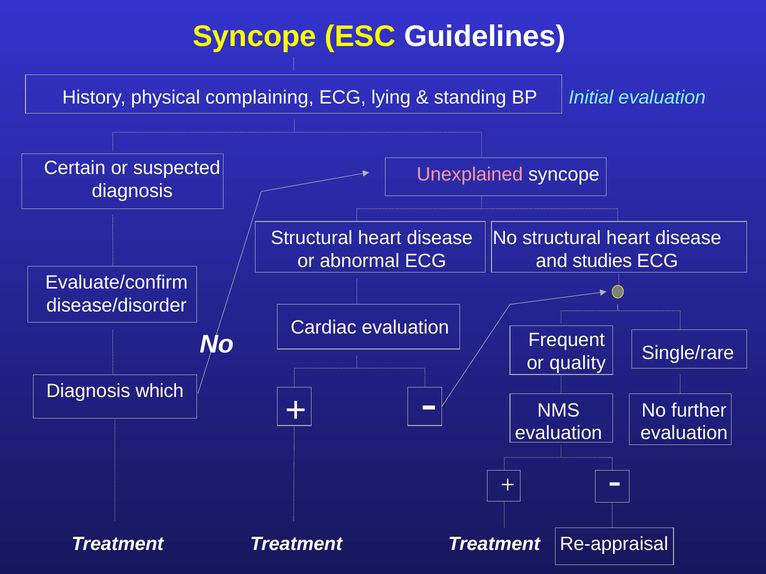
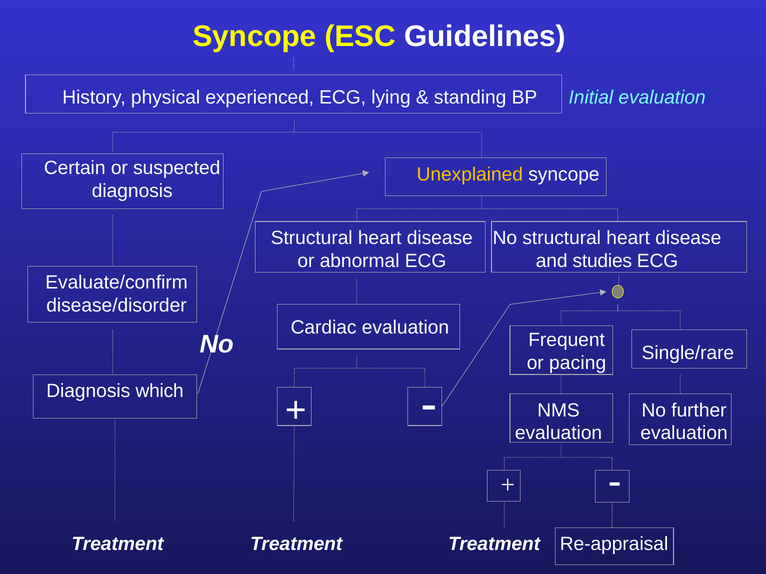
complaining: complaining -> experienced
Unexplained colour: pink -> yellow
quality: quality -> pacing
